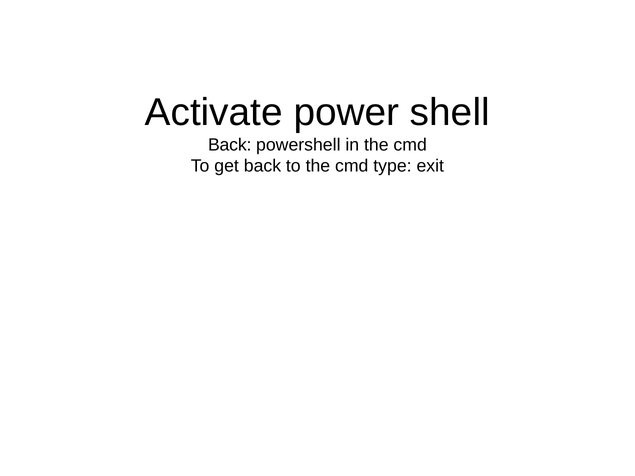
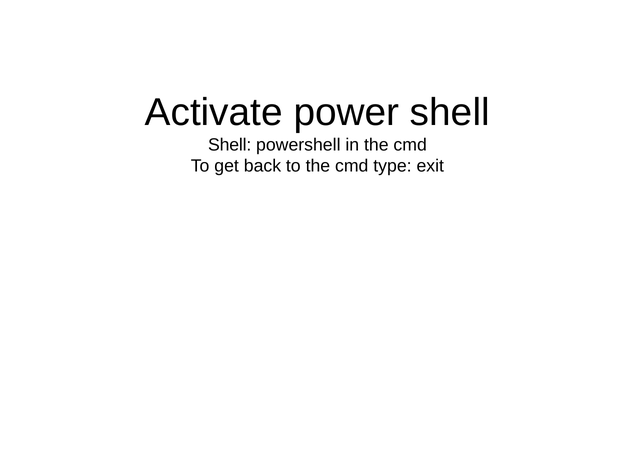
Back at (230, 145): Back -> Shell
